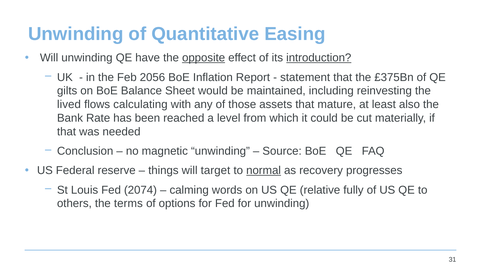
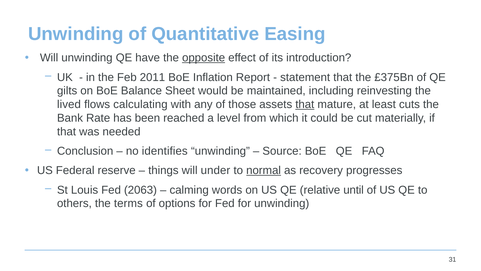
introduction underline: present -> none
2056: 2056 -> 2011
that at (305, 104) underline: none -> present
also: also -> cuts
magnetic: magnetic -> identifies
target: target -> under
2074: 2074 -> 2063
fully: fully -> until
